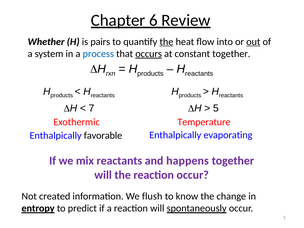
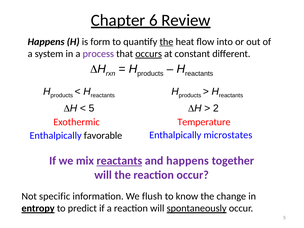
Whether at (46, 42): Whether -> Happens
pairs: pairs -> form
out underline: present -> none
process colour: blue -> purple
constant together: together -> different
7 at (91, 108): 7 -> 5
5 at (216, 108): 5 -> 2
evaporating: evaporating -> microstates
reactants at (119, 161) underline: none -> present
created: created -> specific
